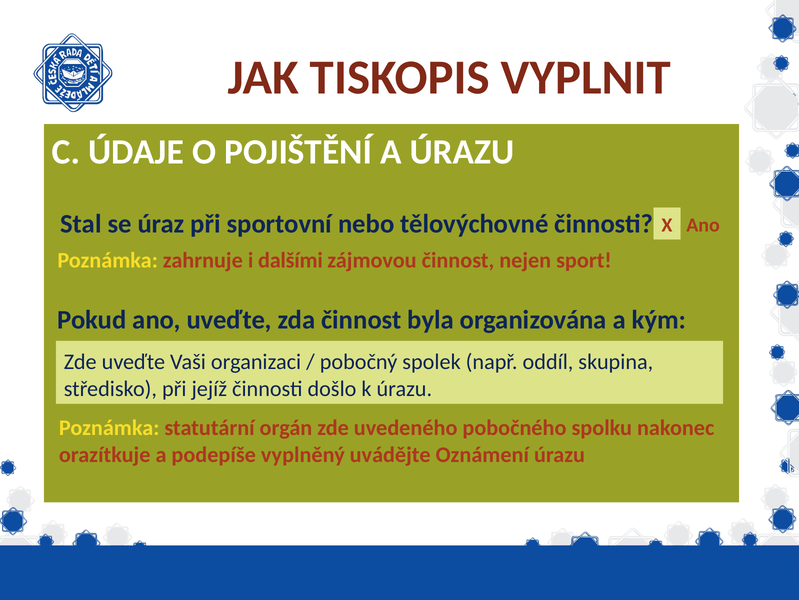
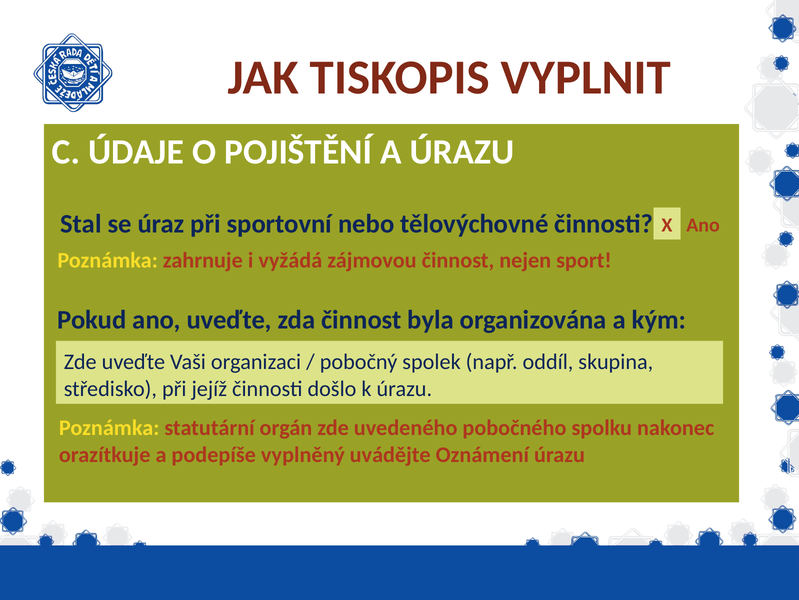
dalšími: dalšími -> vyžádá
